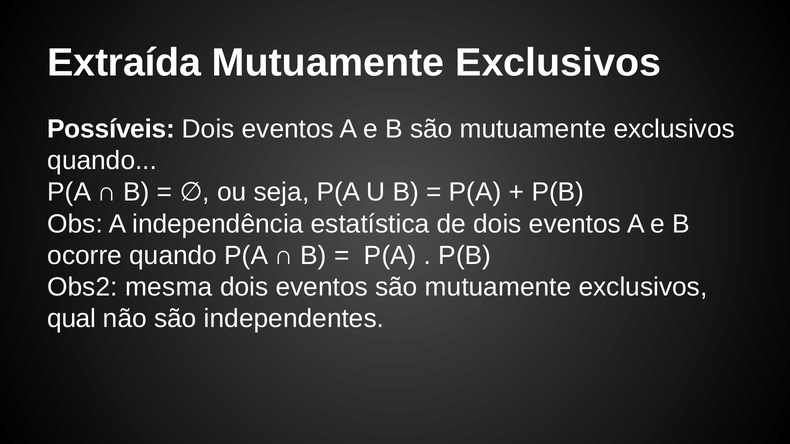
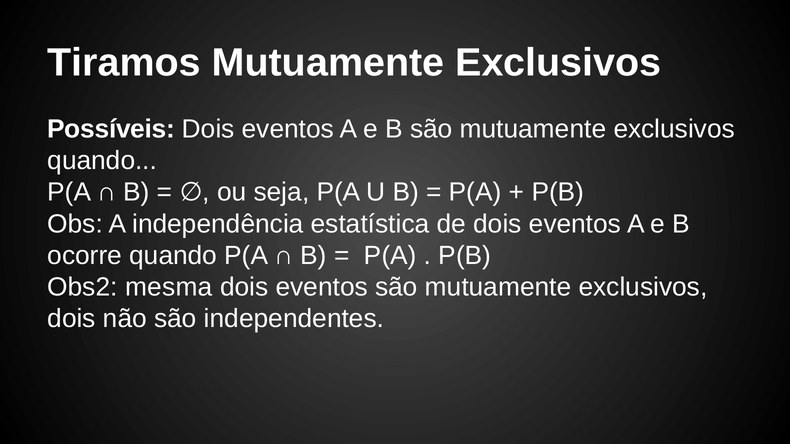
Extraída: Extraída -> Tiramos
qual at (72, 319): qual -> dois
